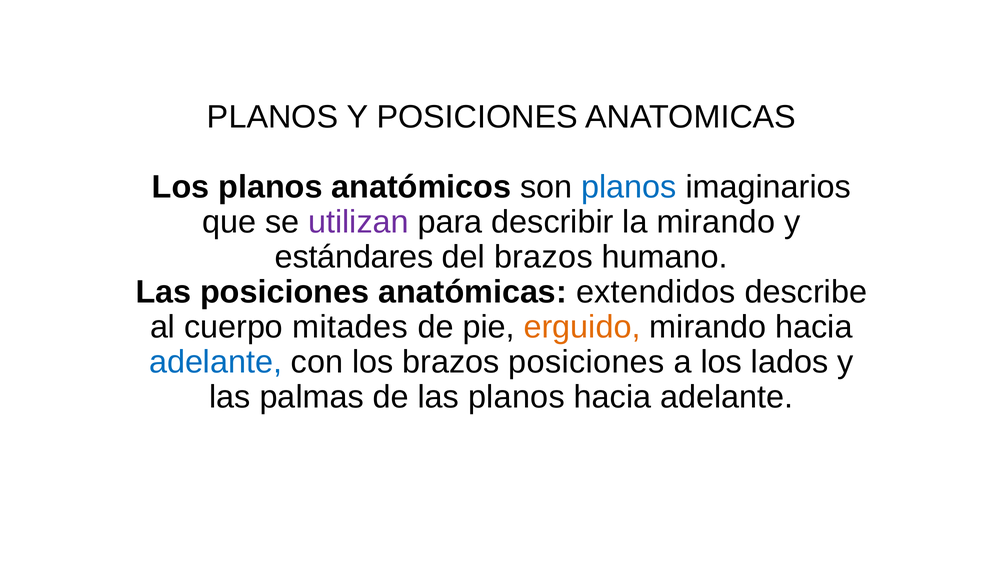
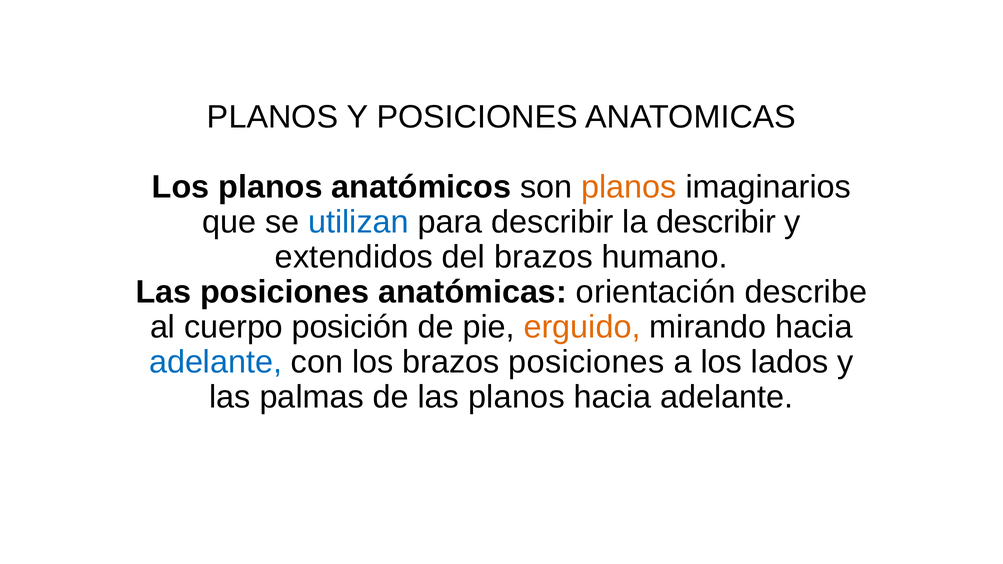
planos at (629, 187) colour: blue -> orange
utilizan colour: purple -> blue
la mirando: mirando -> describir
estándares: estándares -> extendidos
extendidos: extendidos -> orientación
mitades: mitades -> posición
